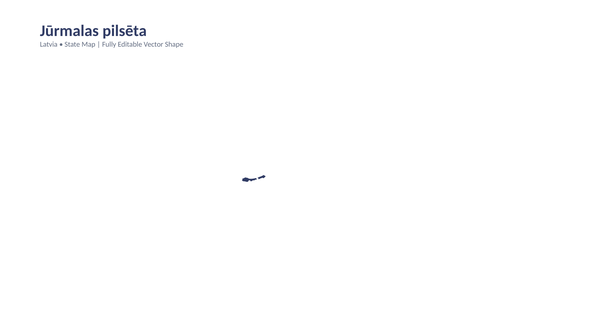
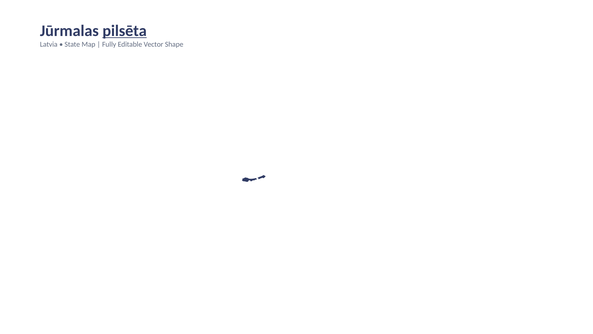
pilsēta underline: none -> present
